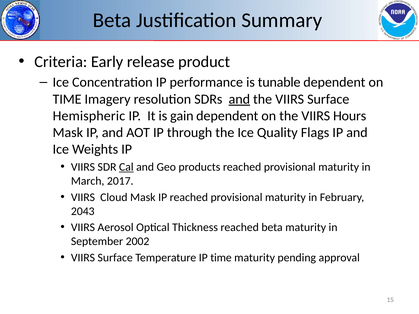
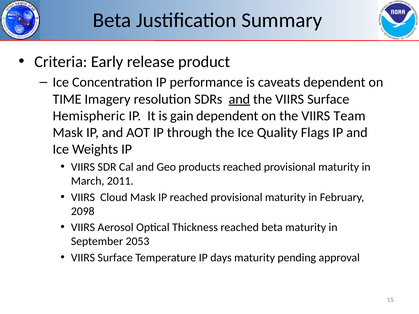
tunable: tunable -> caveats
Hours: Hours -> Team
Cal underline: present -> none
2017: 2017 -> 2011
2043: 2043 -> 2098
2002: 2002 -> 2053
IP time: time -> days
